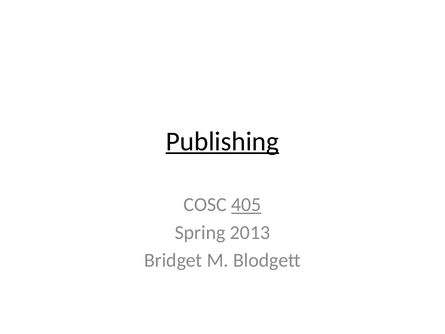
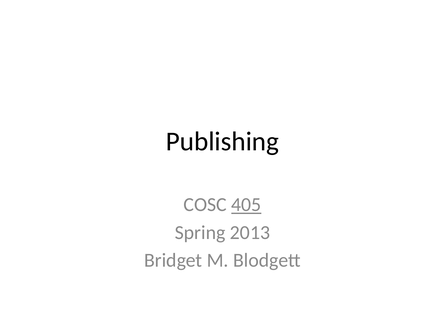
Publishing underline: present -> none
